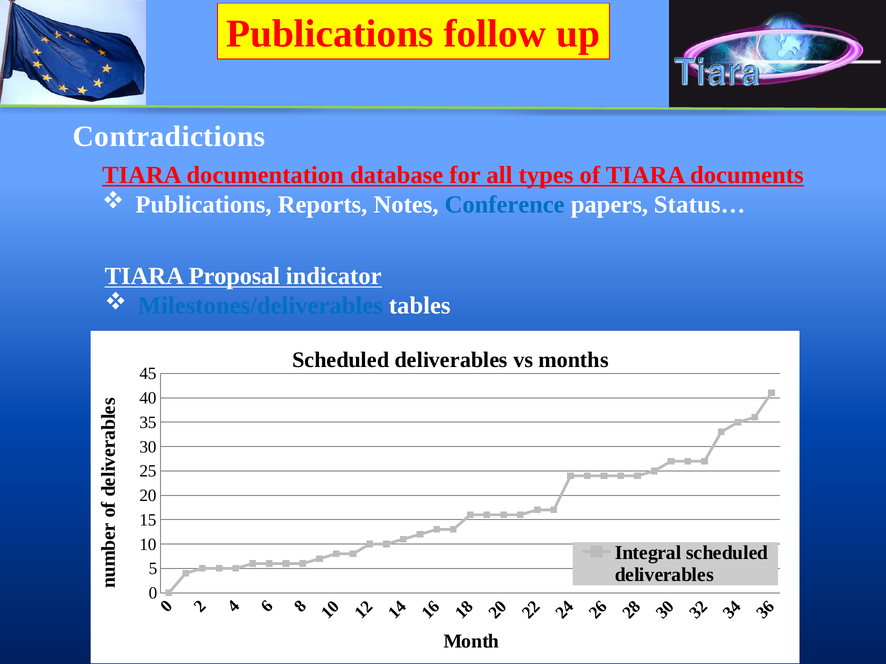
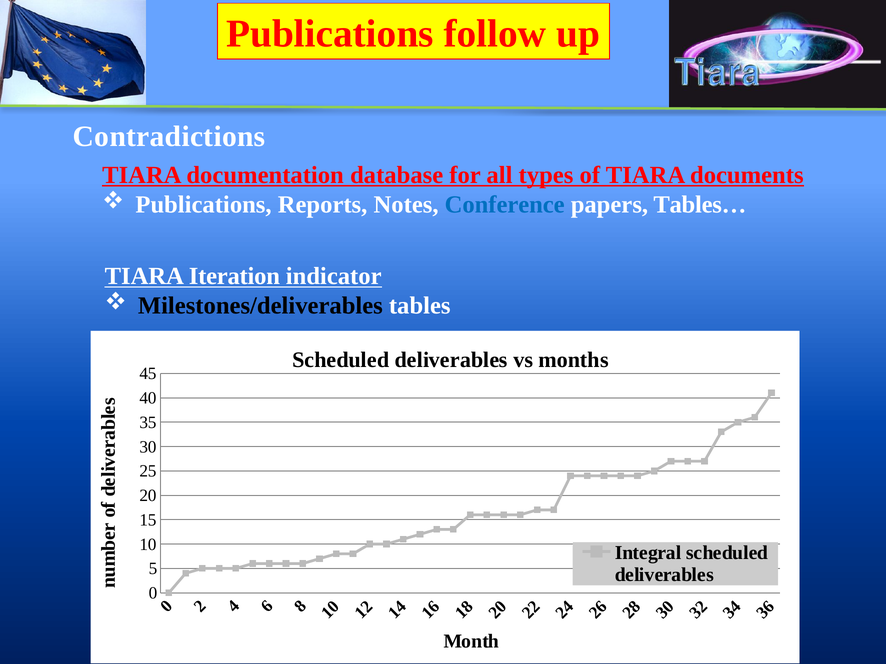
Status…: Status… -> Tables…
Proposal: Proposal -> Iteration
Milestones/deliverables colour: blue -> black
